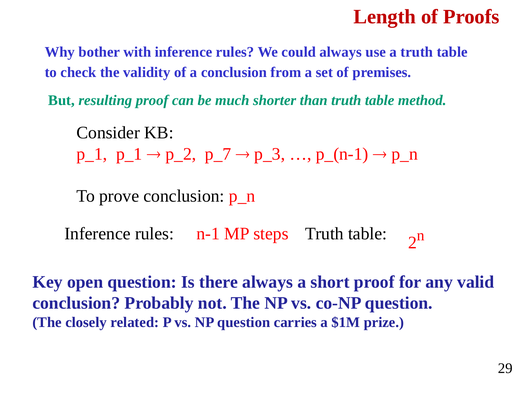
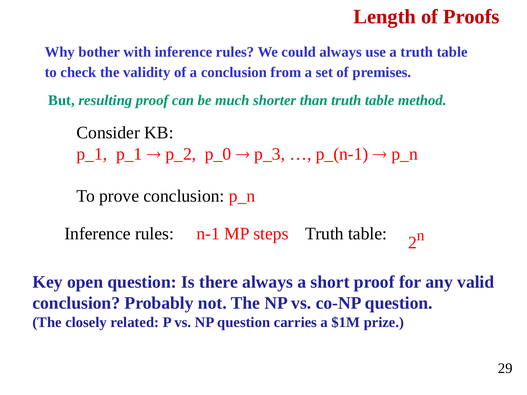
p_7: p_7 -> p_0
